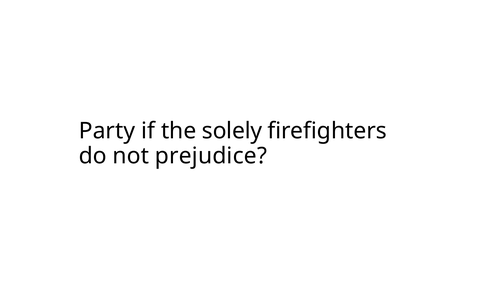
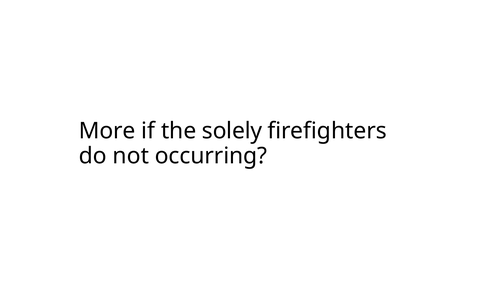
Party: Party -> More
prejudice: prejudice -> occurring
